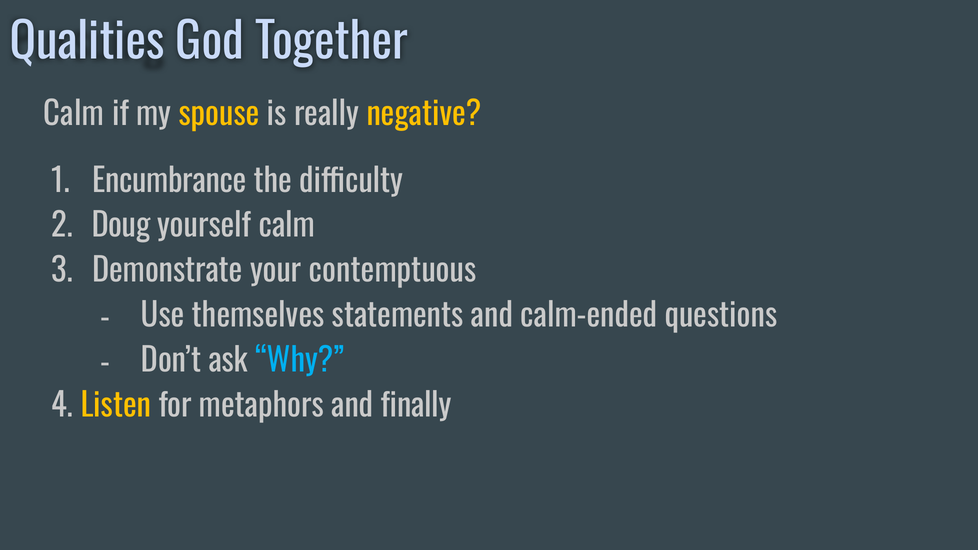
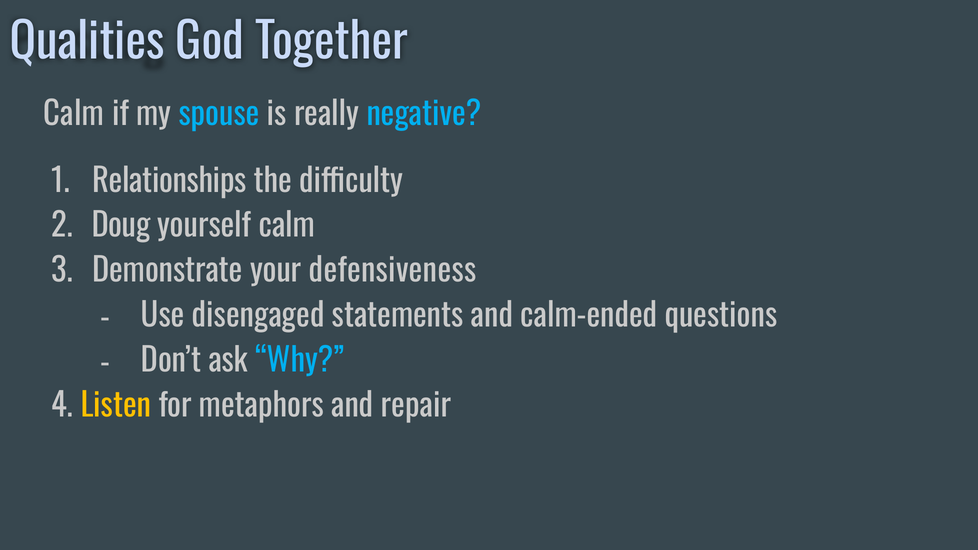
spouse colour: yellow -> light blue
negative colour: yellow -> light blue
Encumbrance: Encumbrance -> Relationships
contemptuous: contemptuous -> defensiveness
themselves: themselves -> disengaged
finally: finally -> repair
